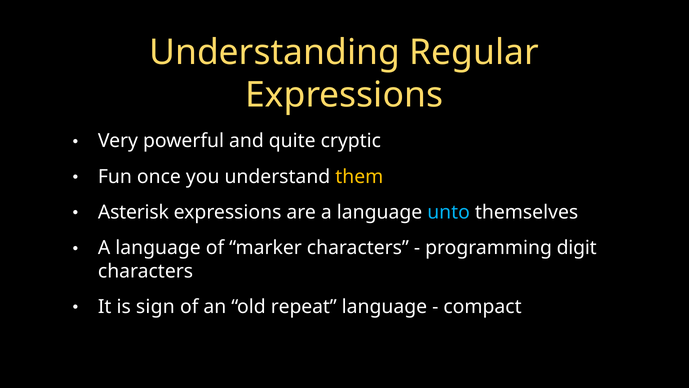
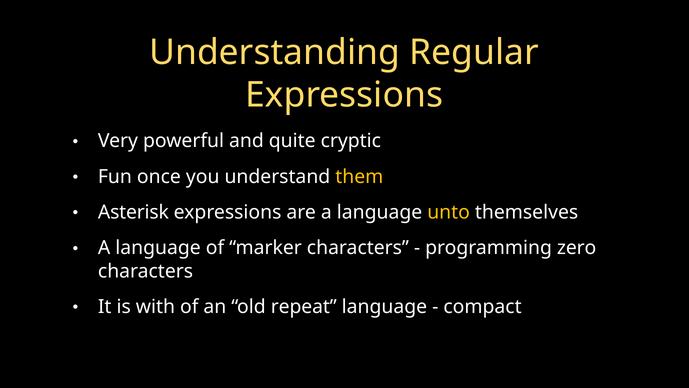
unto colour: light blue -> yellow
digit: digit -> zero
sign: sign -> with
